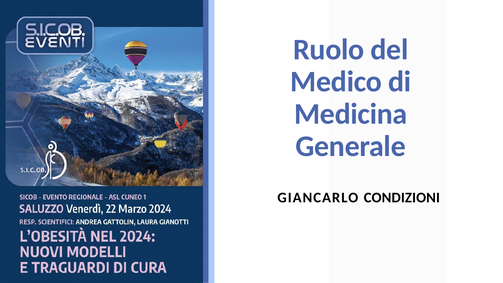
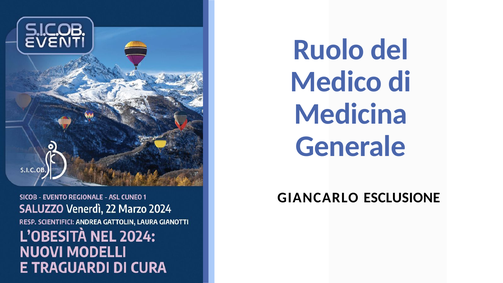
CONDIZIONI: CONDIZIONI -> ESCLUSIONE
